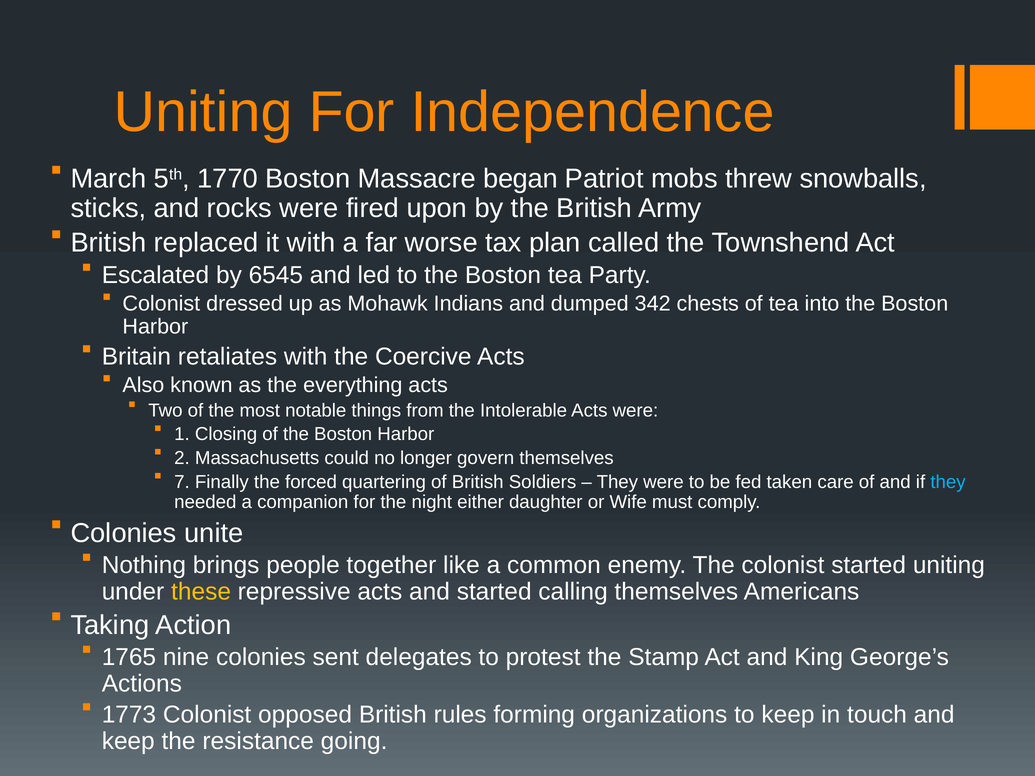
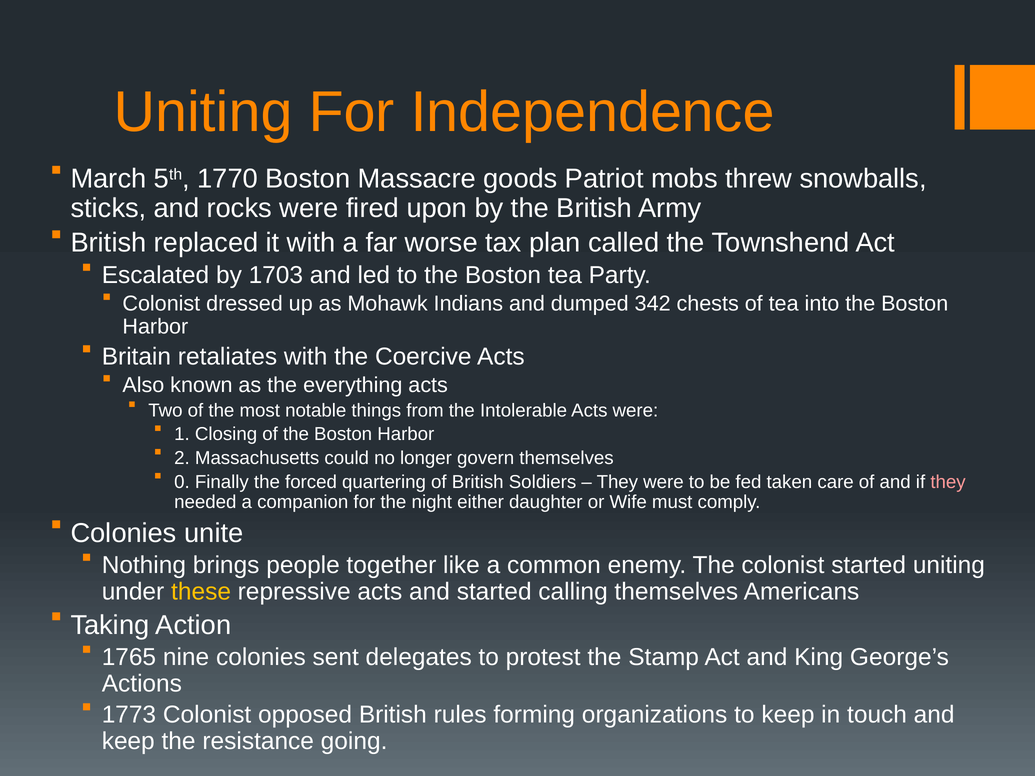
began: began -> goods
6545: 6545 -> 1703
7: 7 -> 0
they at (948, 482) colour: light blue -> pink
